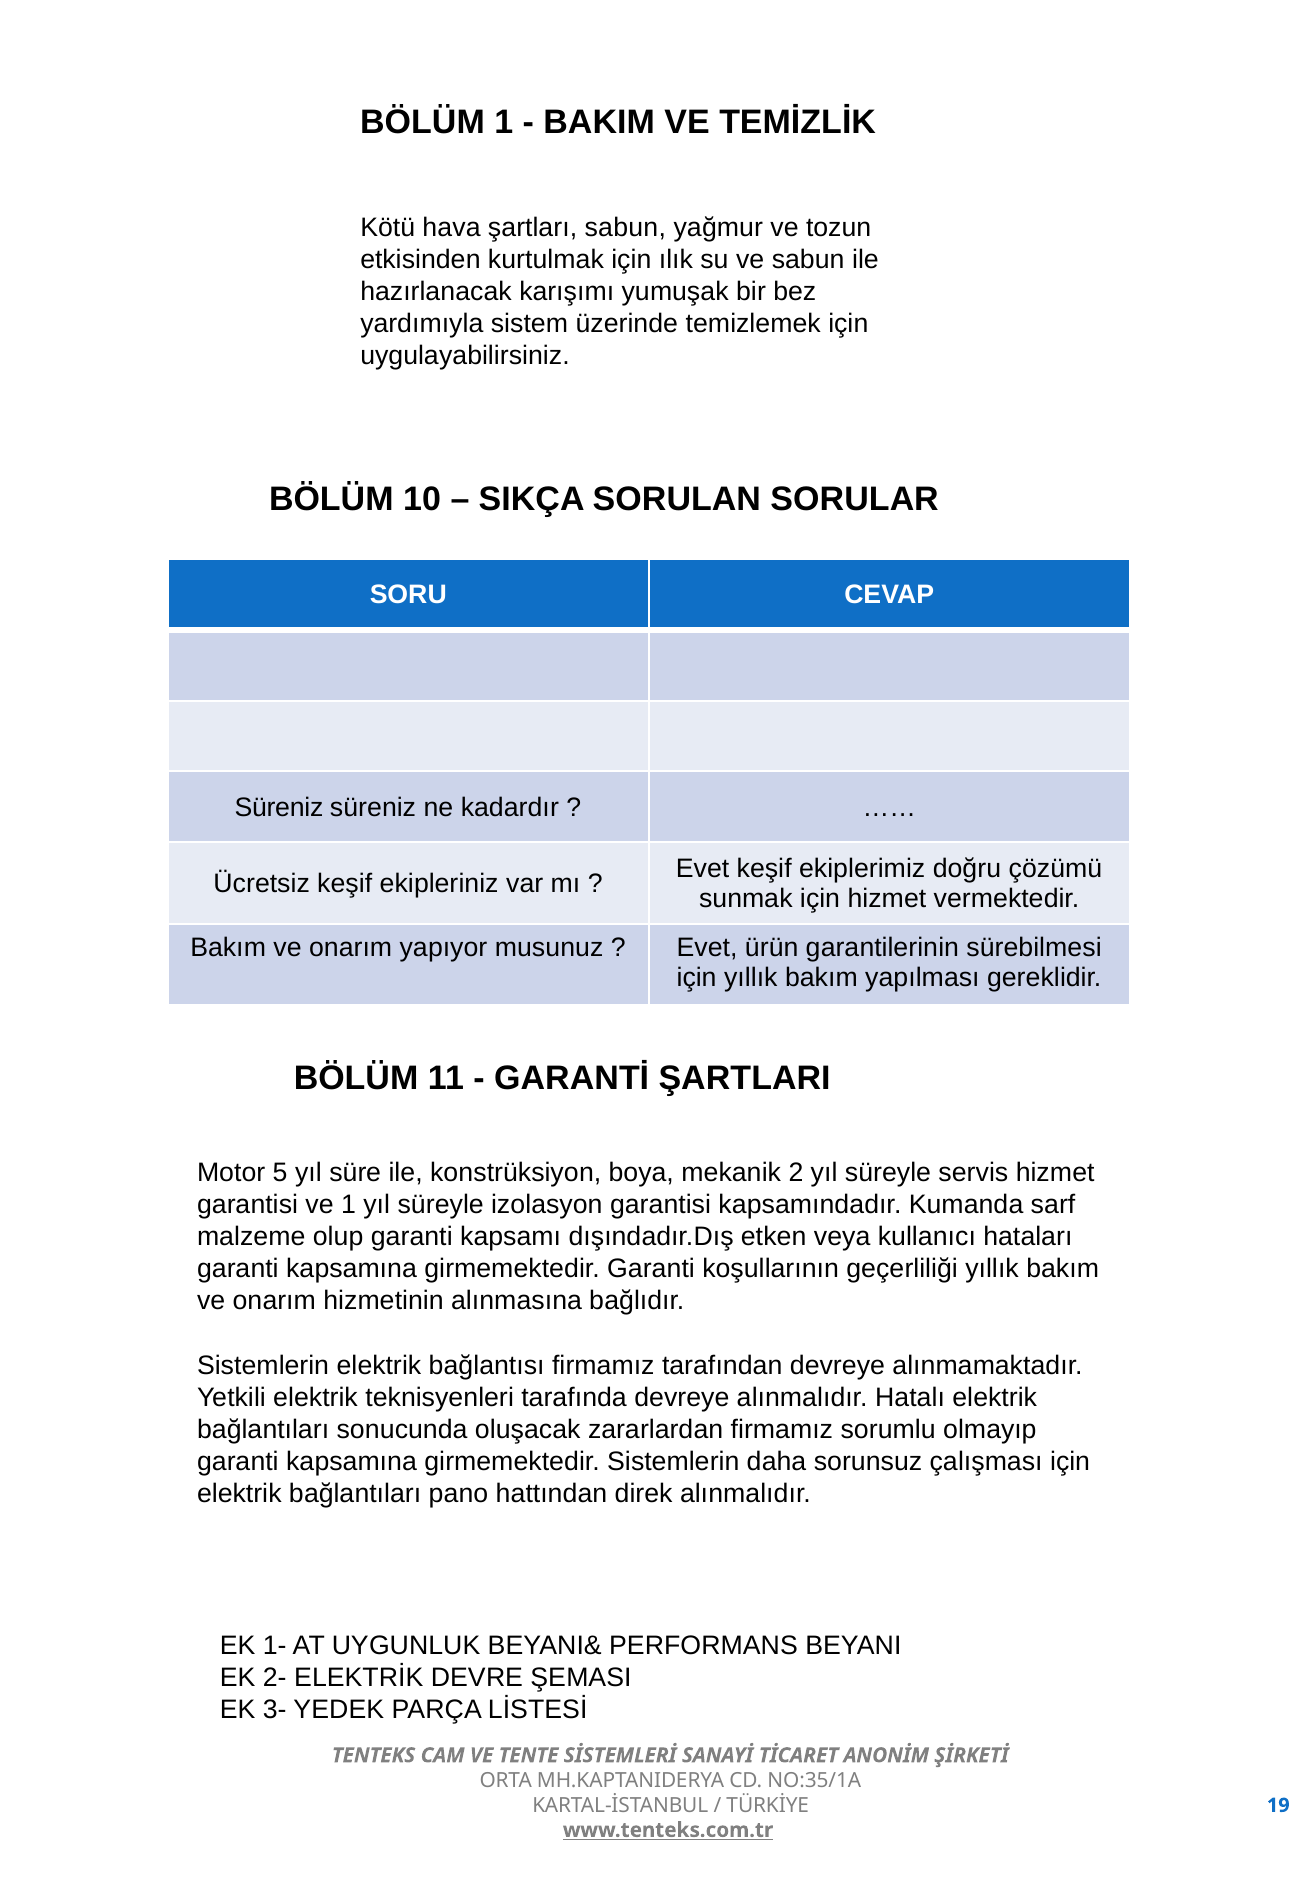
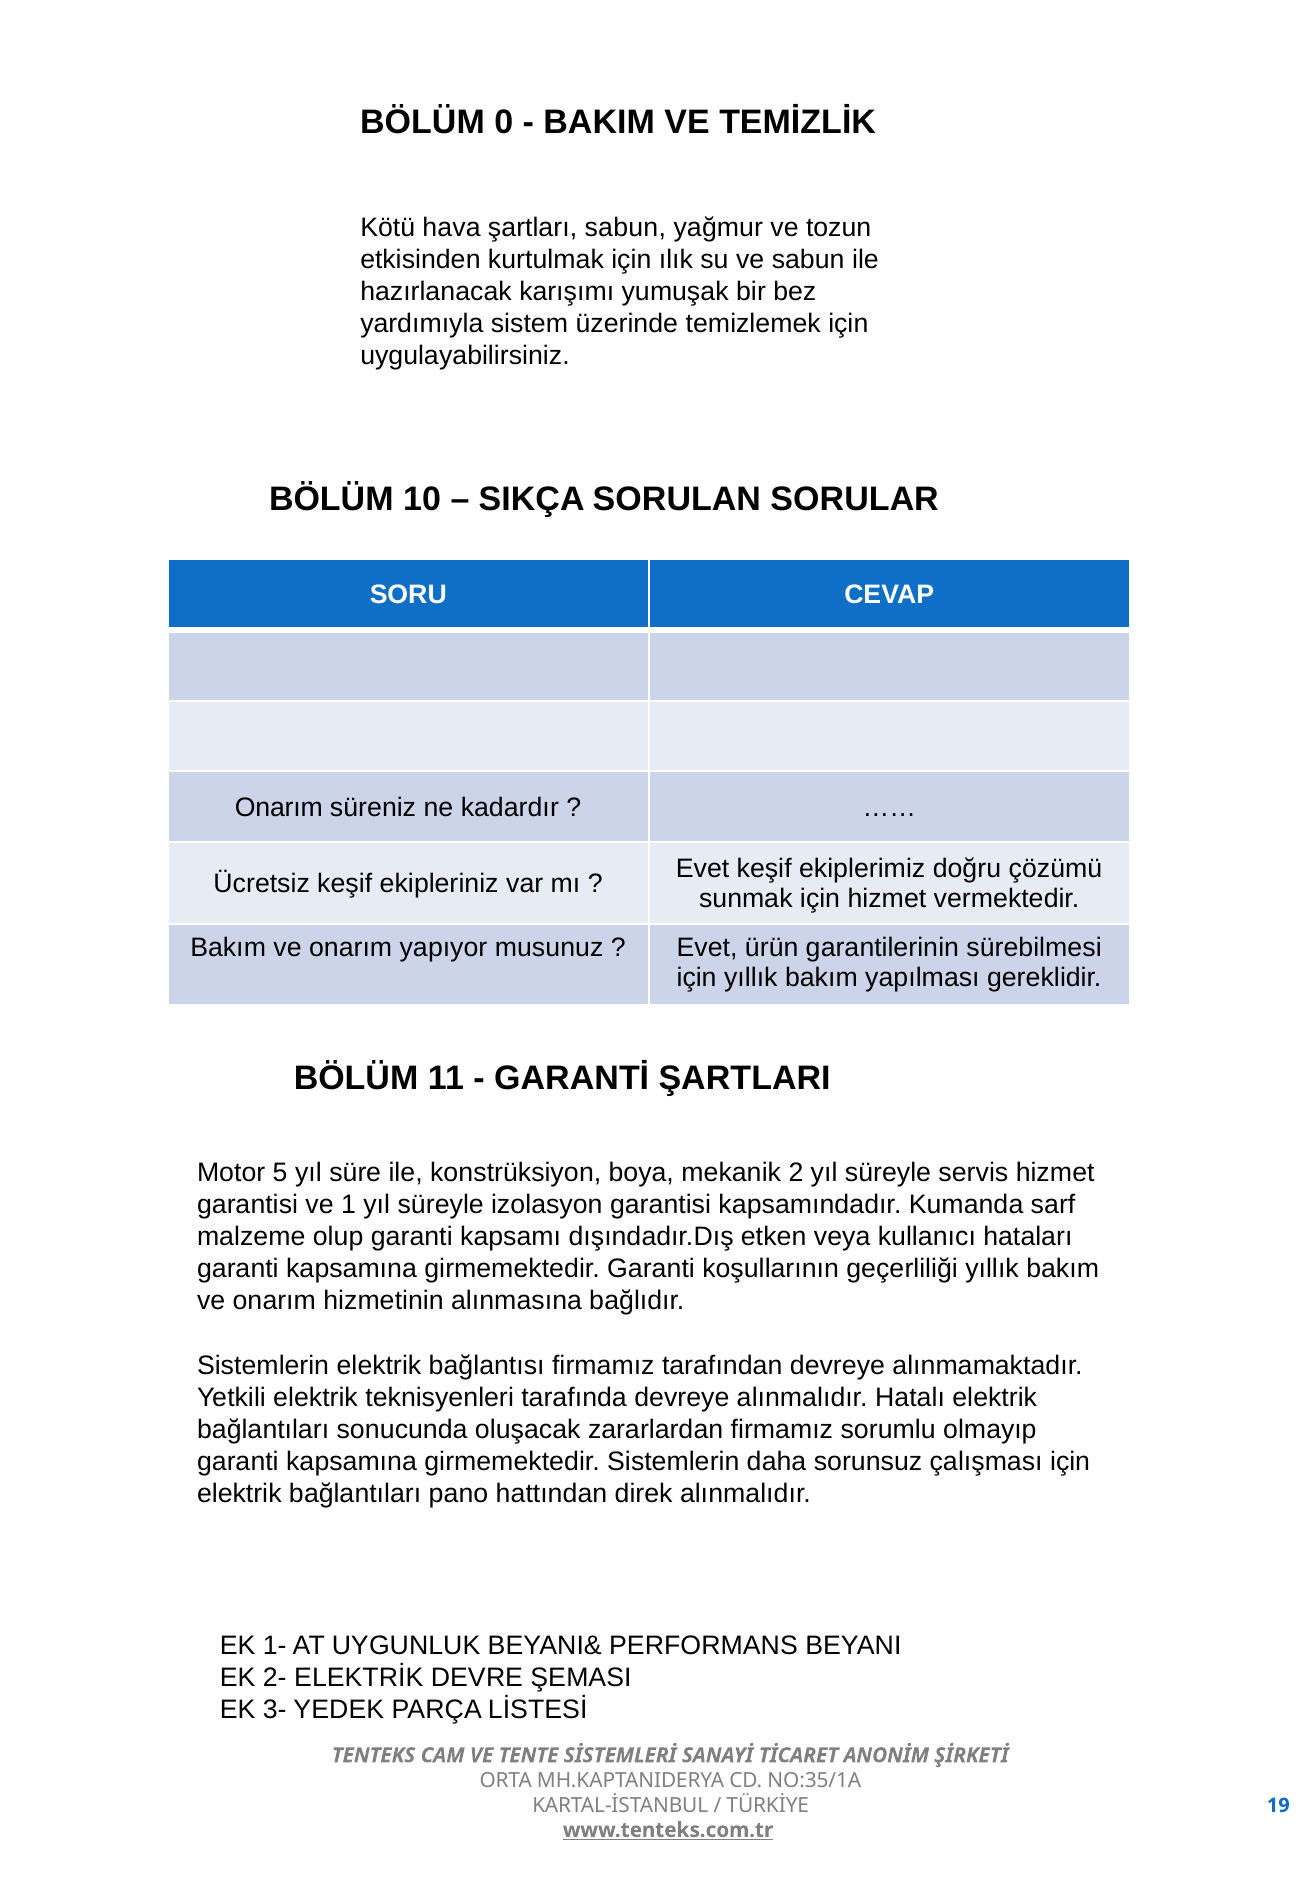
BÖLÜM 1: 1 -> 0
Süreniz at (279, 807): Süreniz -> Onarım
